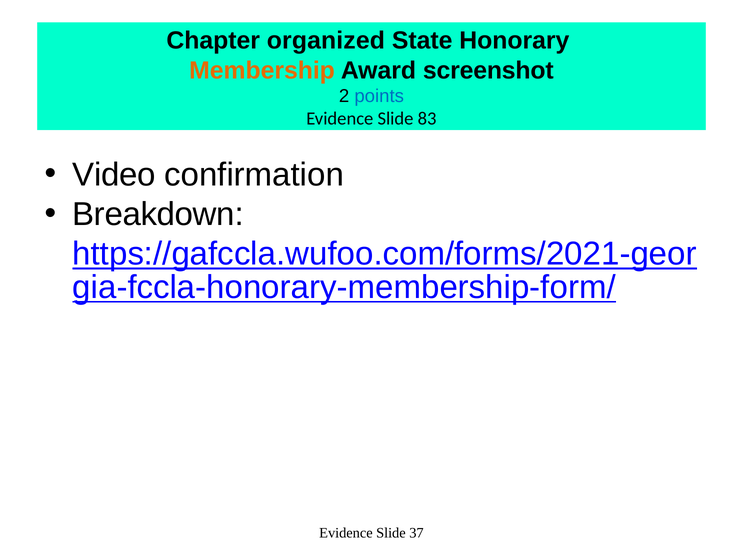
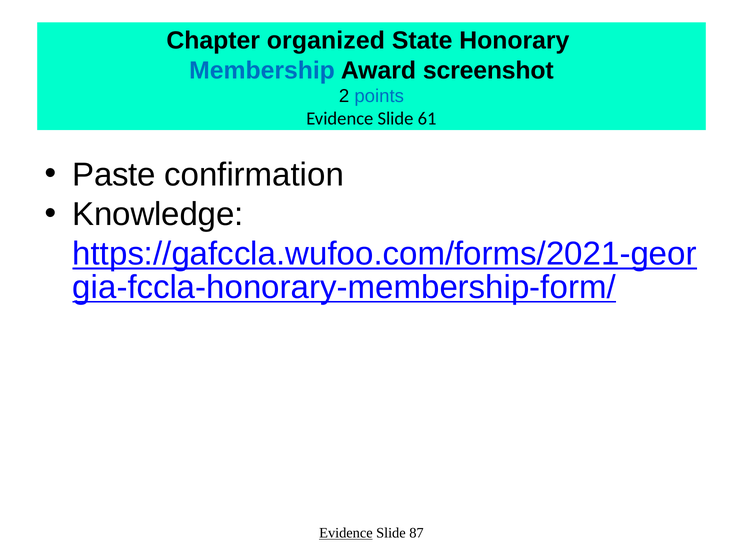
Membership colour: orange -> blue
83: 83 -> 61
Video: Video -> Paste
Breakdown: Breakdown -> Knowledge
Evidence at (346, 532) underline: none -> present
37: 37 -> 87
